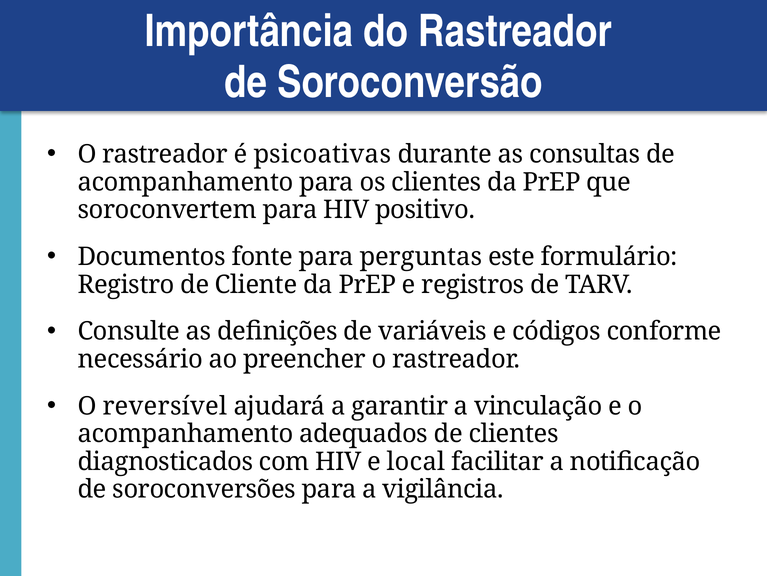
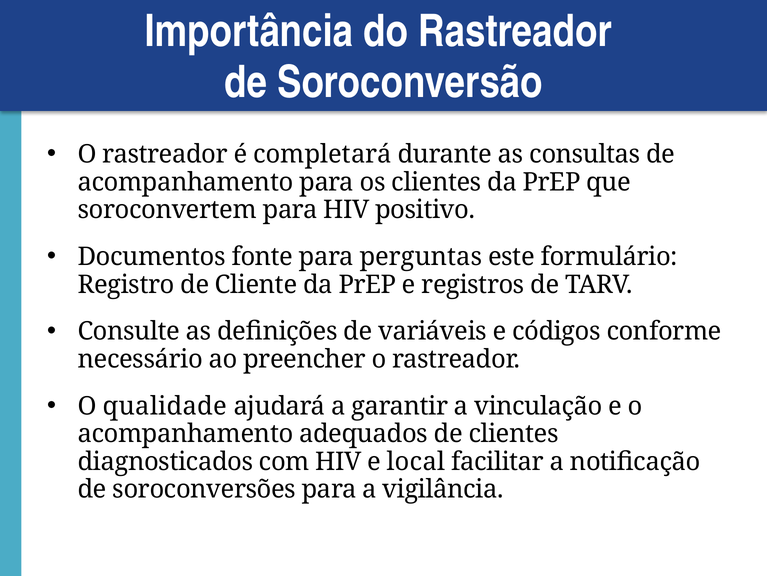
psicoativas: psicoativas -> completará
reversível: reversível -> qualidade
